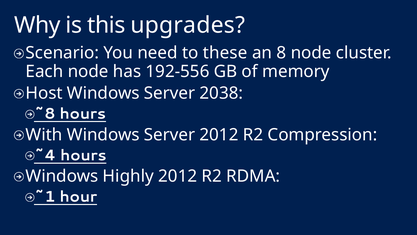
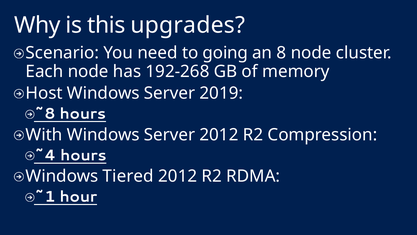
these: these -> going
192-556: 192-556 -> 192-268
2038: 2038 -> 2019
Highly: Highly -> Tiered
